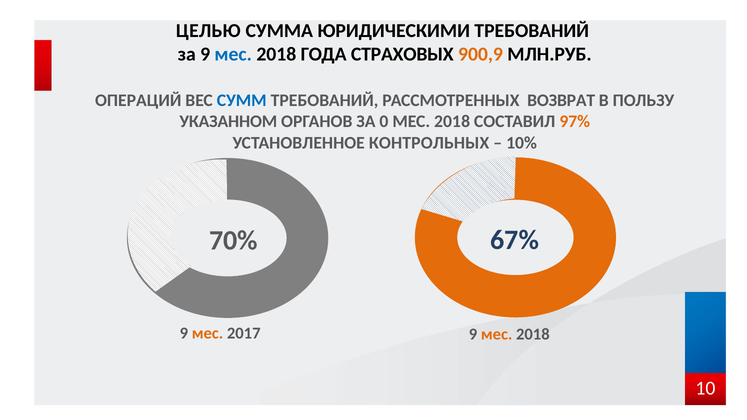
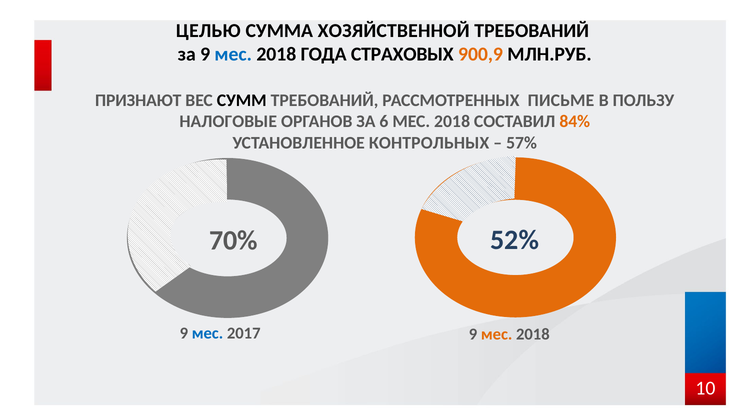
ЮРИДИЧЕСКИМИ: ЮРИДИЧЕСКИМИ -> ХОЗЯЙСТВЕННОЙ
ОПЕРАЦИЙ: ОПЕРАЦИЙ -> ПРИЗНАЮТ
СУММ colour: blue -> black
ВОЗВРАТ: ВОЗВРАТ -> ПИСЬМЕ
УКАЗАННОМ: УКАЗАННОМ -> НАЛОГОВЫЕ
0: 0 -> 6
97%: 97% -> 84%
10%: 10% -> 57%
67%: 67% -> 52%
мес at (207, 333) colour: orange -> blue
